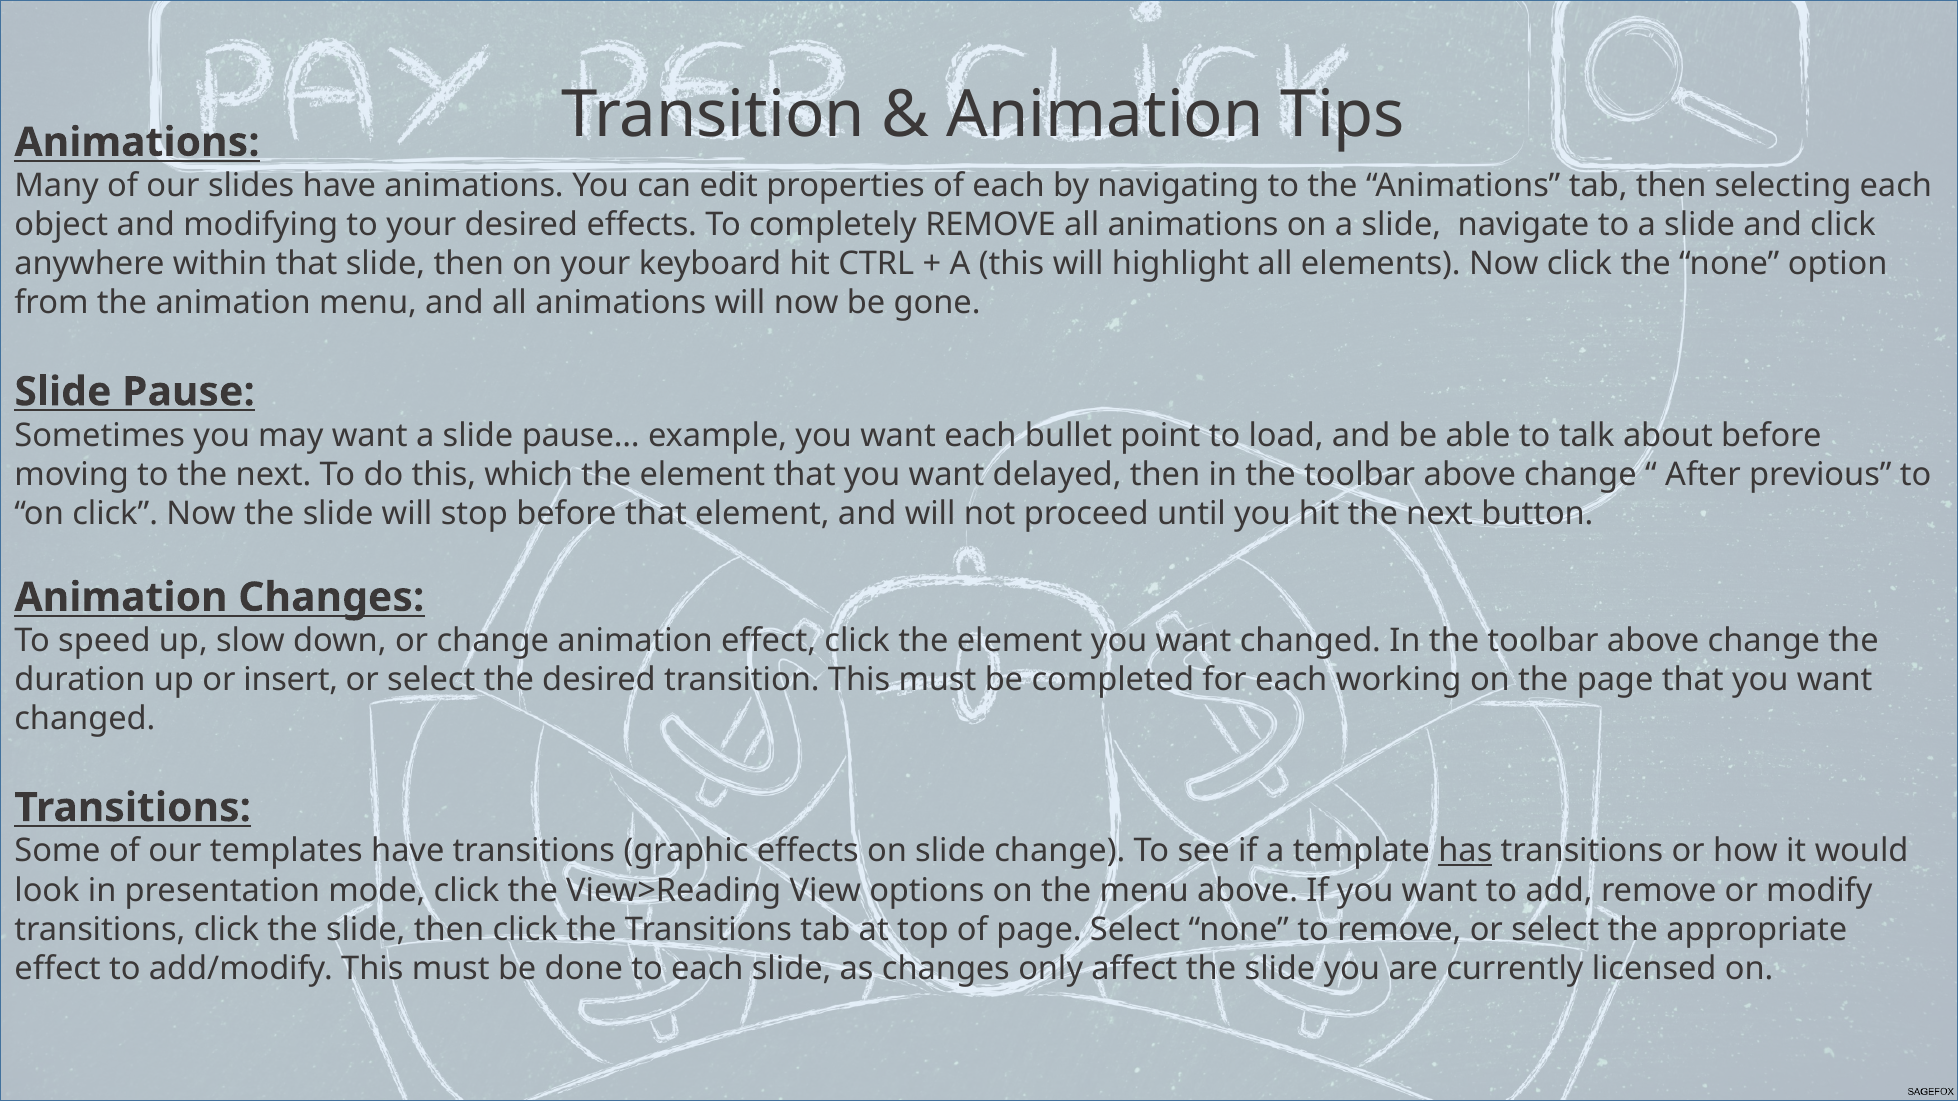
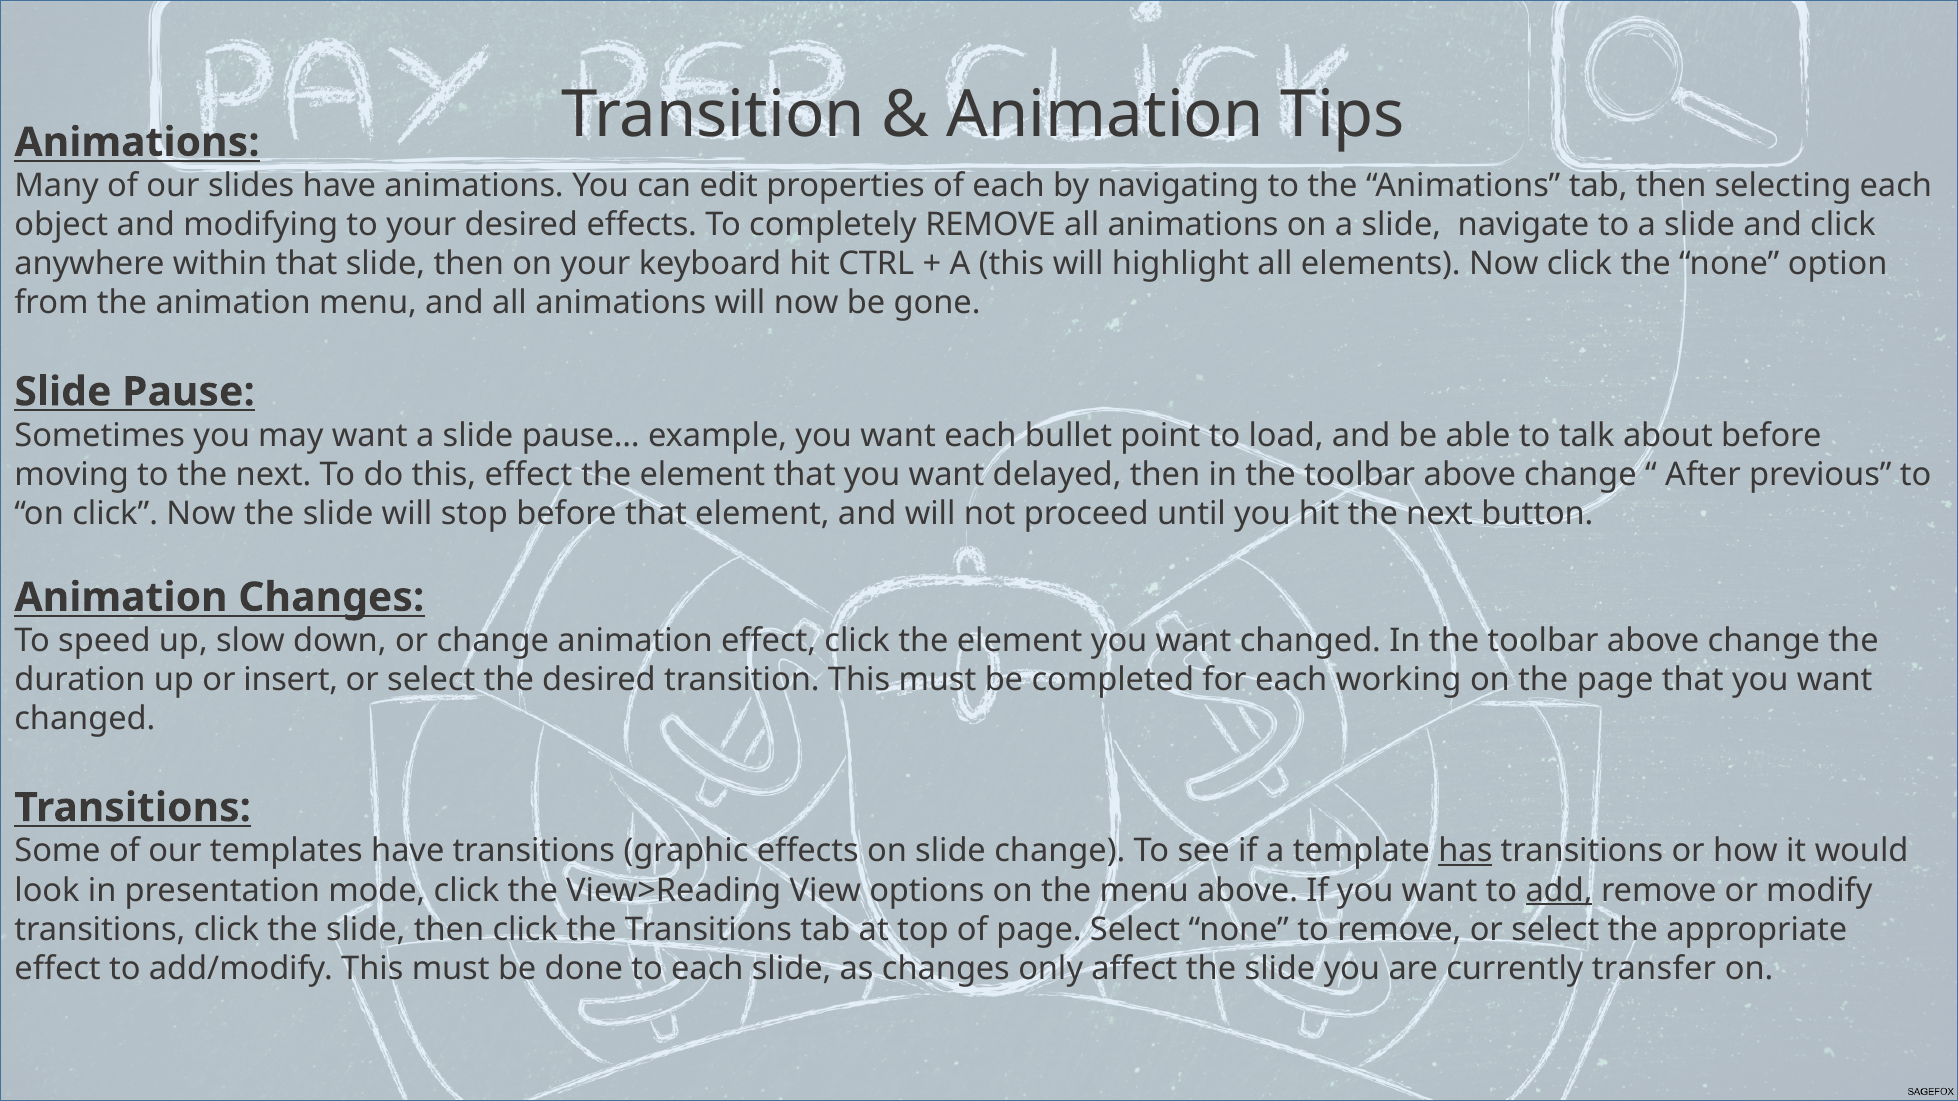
this which: which -> effect
add underline: none -> present
licensed: licensed -> transfer
